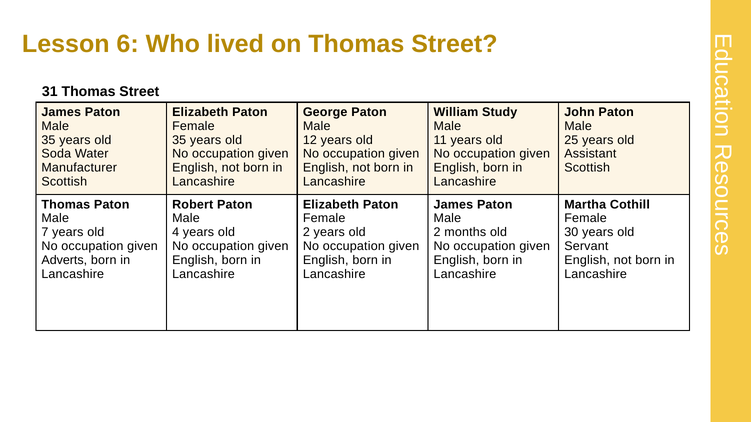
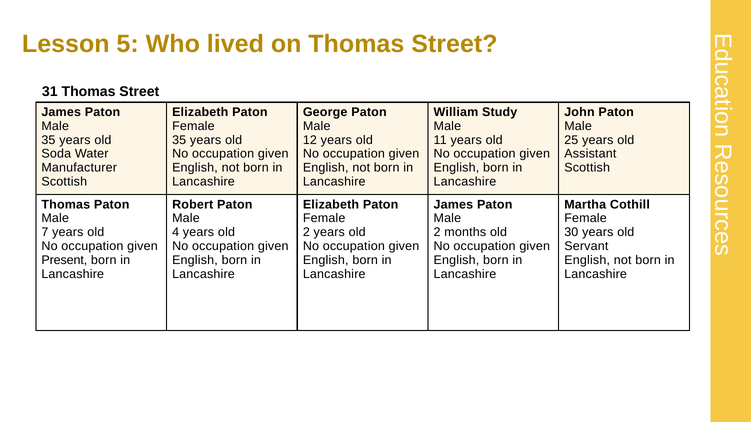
6: 6 -> 5
Adverts: Adverts -> Present
